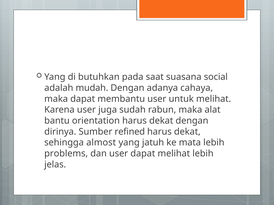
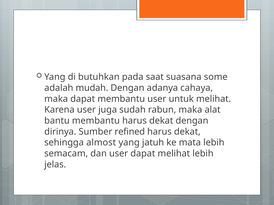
social: social -> some
bantu orientation: orientation -> membantu
problems: problems -> semacam
